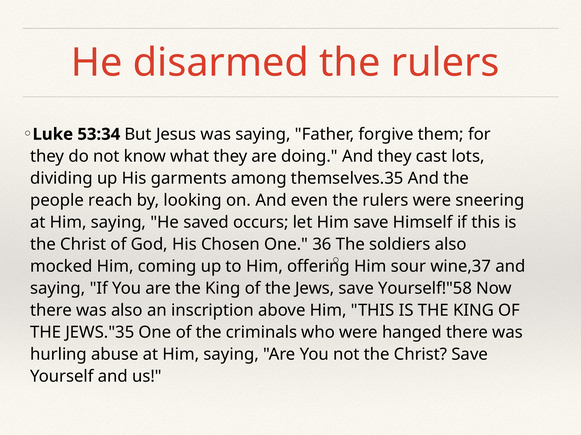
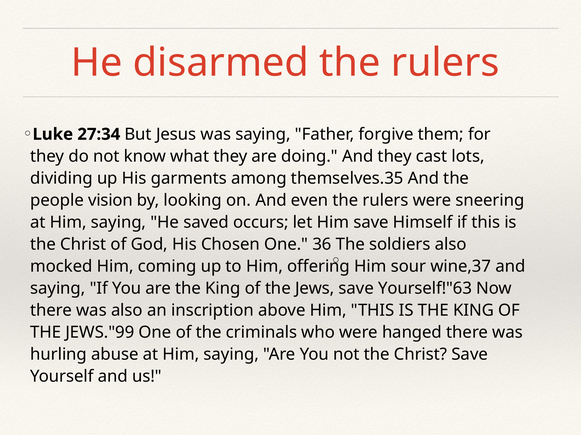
53:34: 53:34 -> 27:34
reach: reach -> vision
Yourself!"58: Yourself!"58 -> Yourself!"63
JEWS."35: JEWS."35 -> JEWS."99
